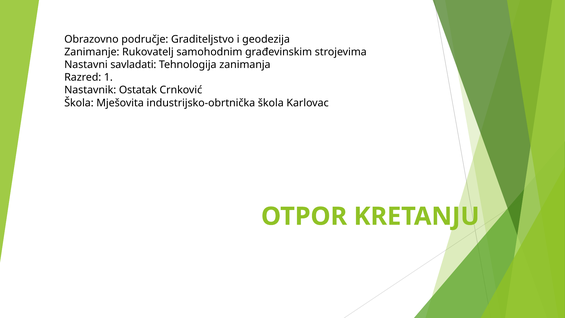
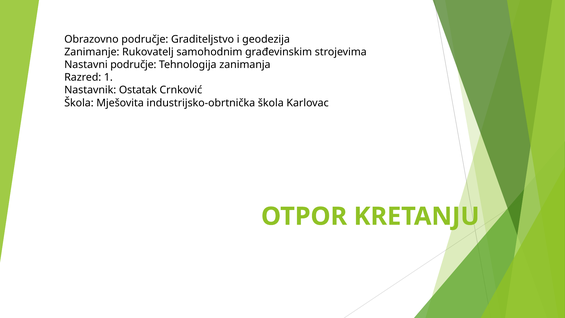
Nastavni savladati: savladati -> područje
